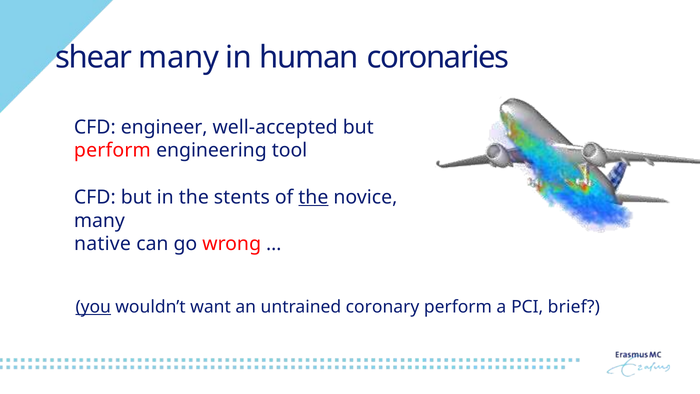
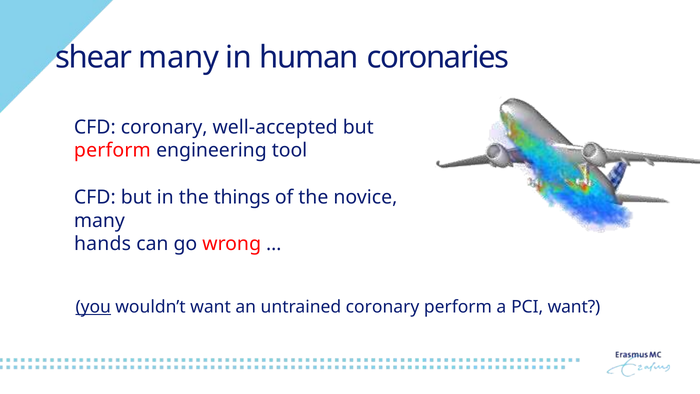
CFD engineer: engineer -> coronary
stents: stents -> things
the at (313, 197) underline: present -> none
native: native -> hands
PCI brief: brief -> want
